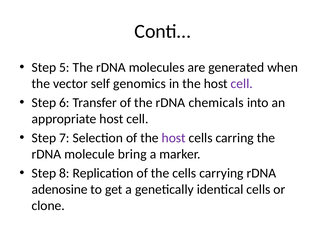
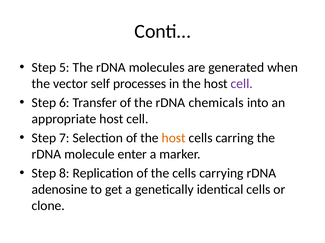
genomics: genomics -> processes
host at (174, 138) colour: purple -> orange
bring: bring -> enter
